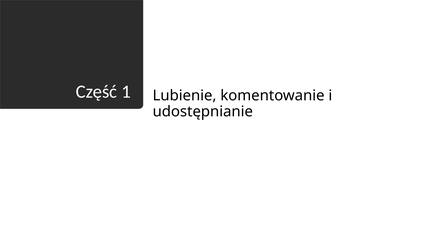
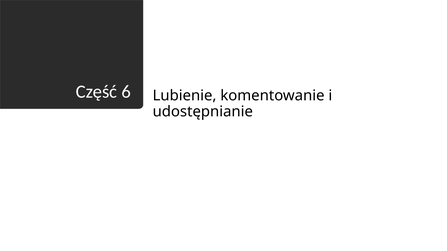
1: 1 -> 6
